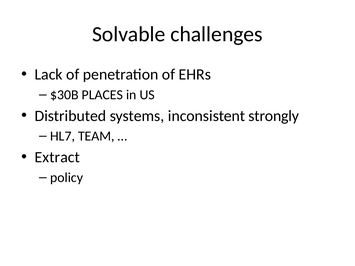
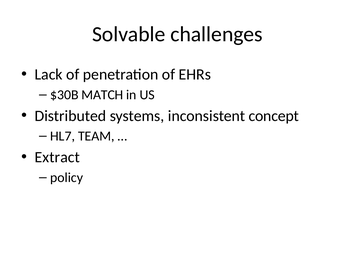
PLACES: PLACES -> MATCH
strongly: strongly -> concept
